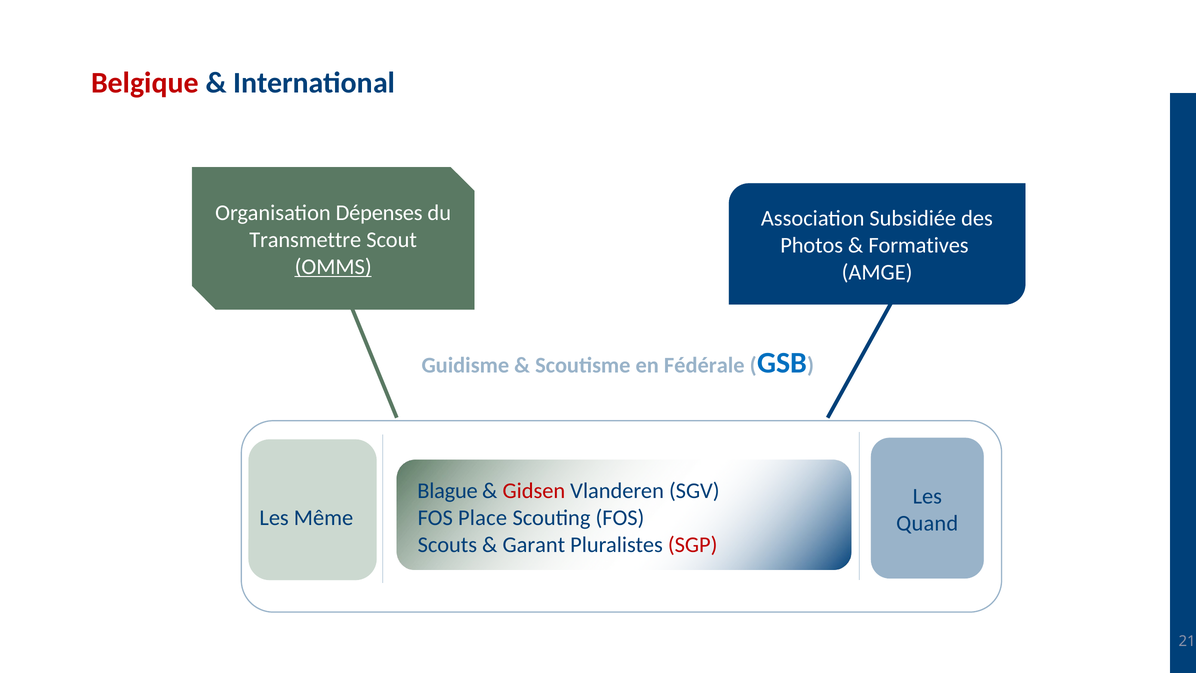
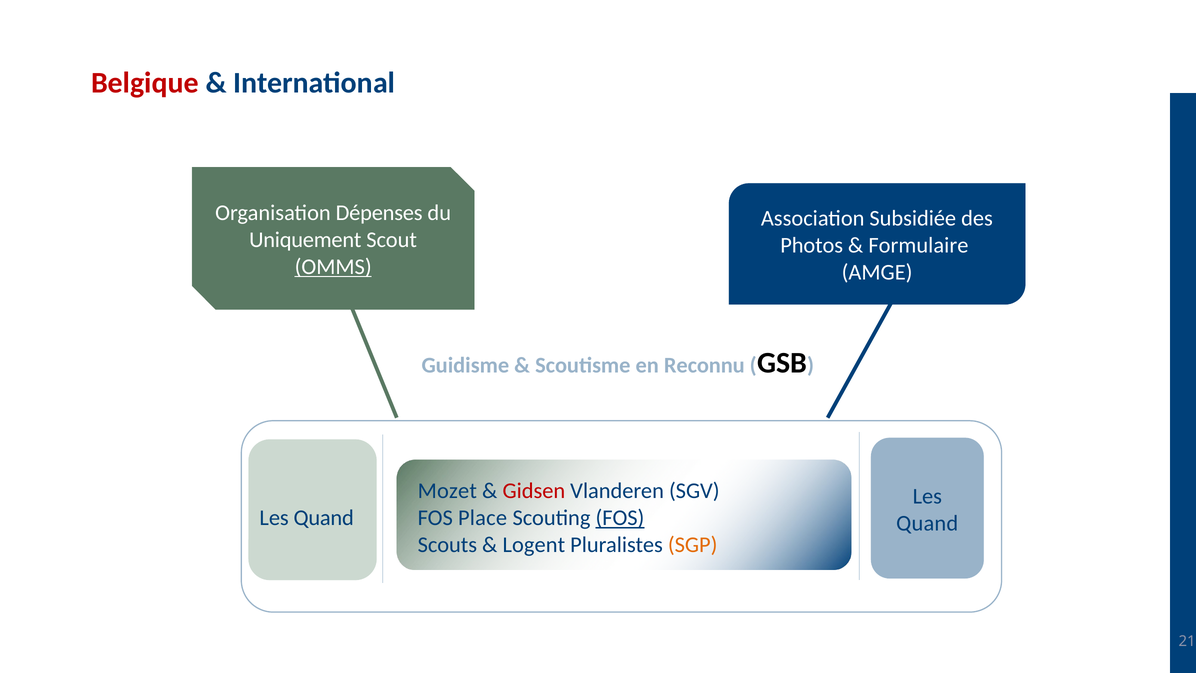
Transmettre: Transmettre -> Uniquement
Formatives: Formatives -> Formulaire
Fédérale: Fédérale -> Reconnu
GSB colour: blue -> black
Blague: Blague -> Mozet
Même at (324, 518): Même -> Quand
FOS at (620, 518) underline: none -> present
Garant: Garant -> Logent
SGP colour: red -> orange
